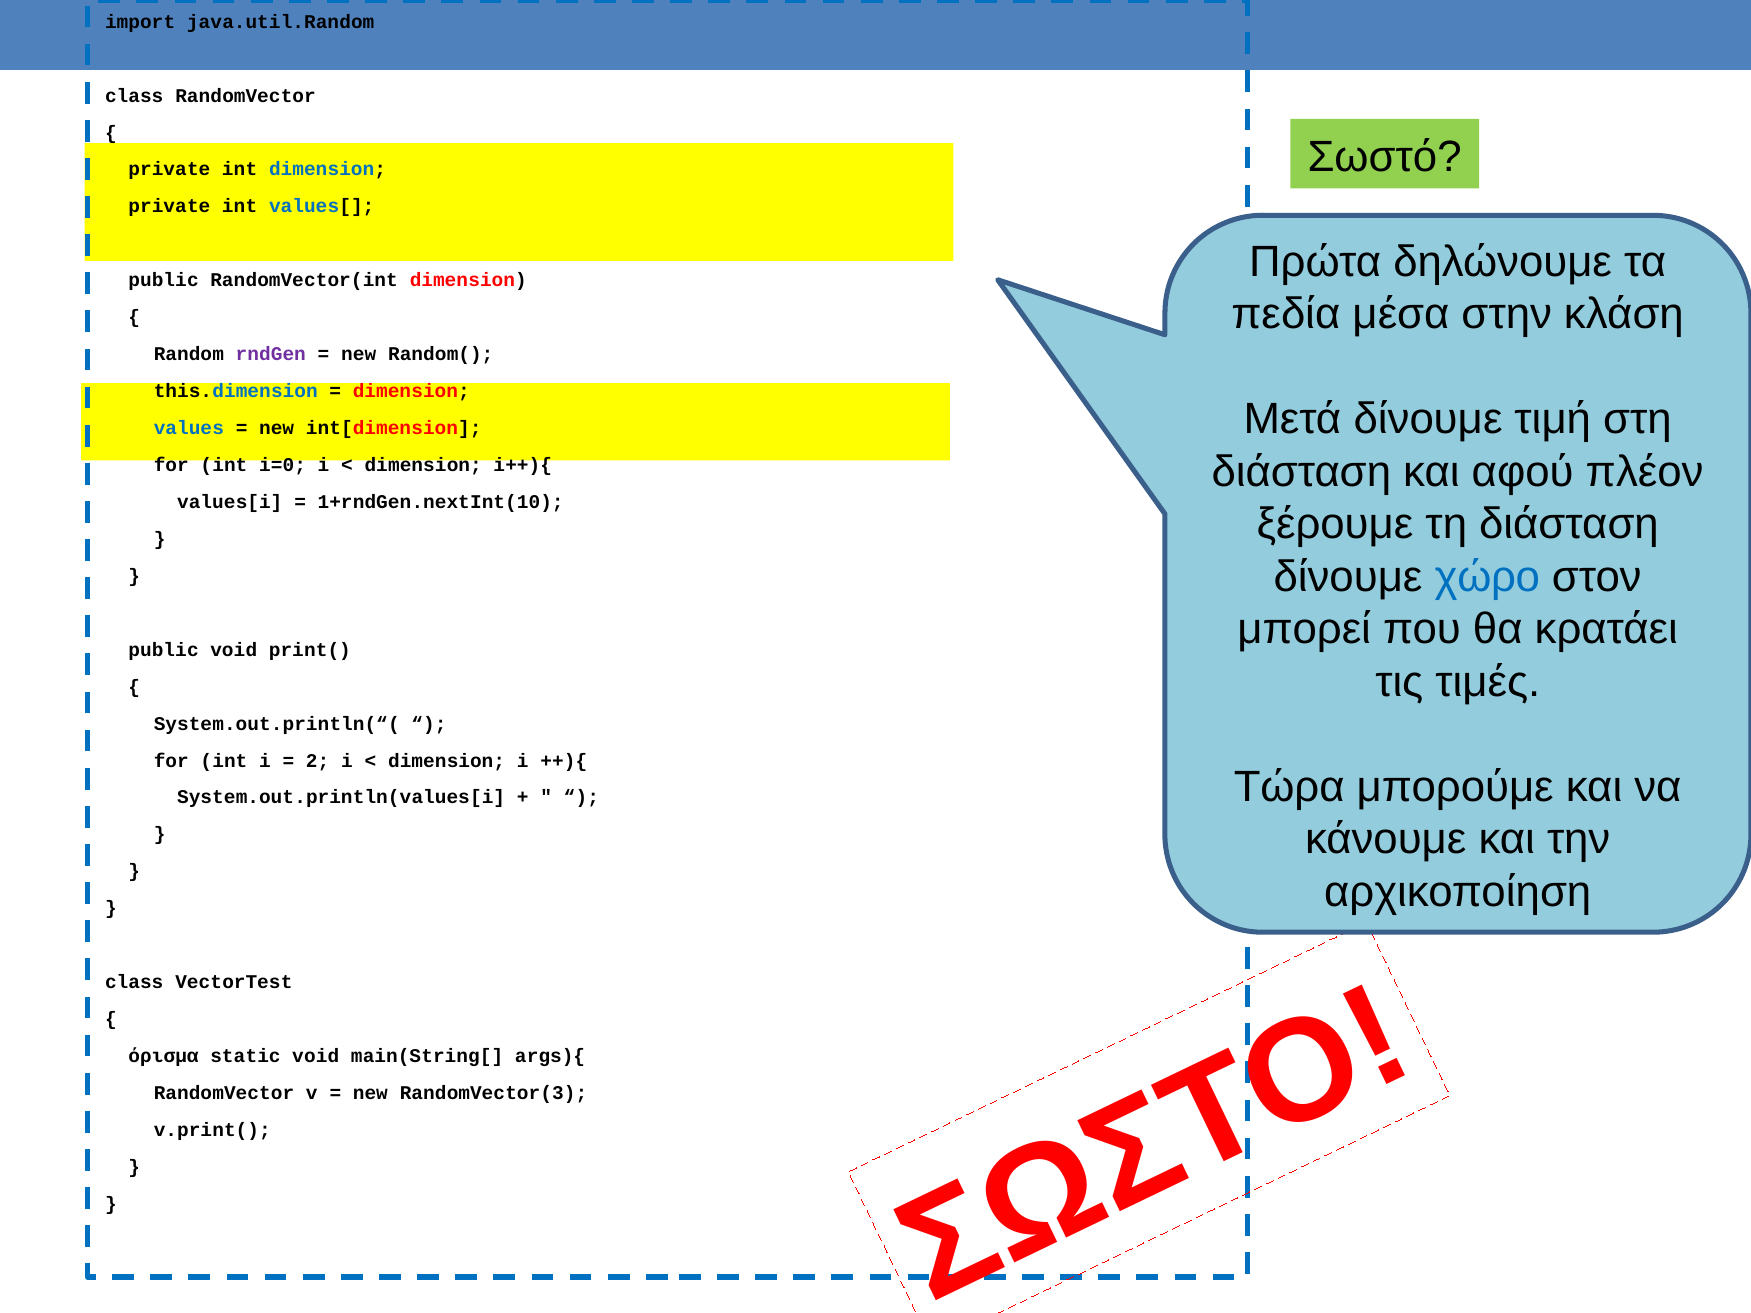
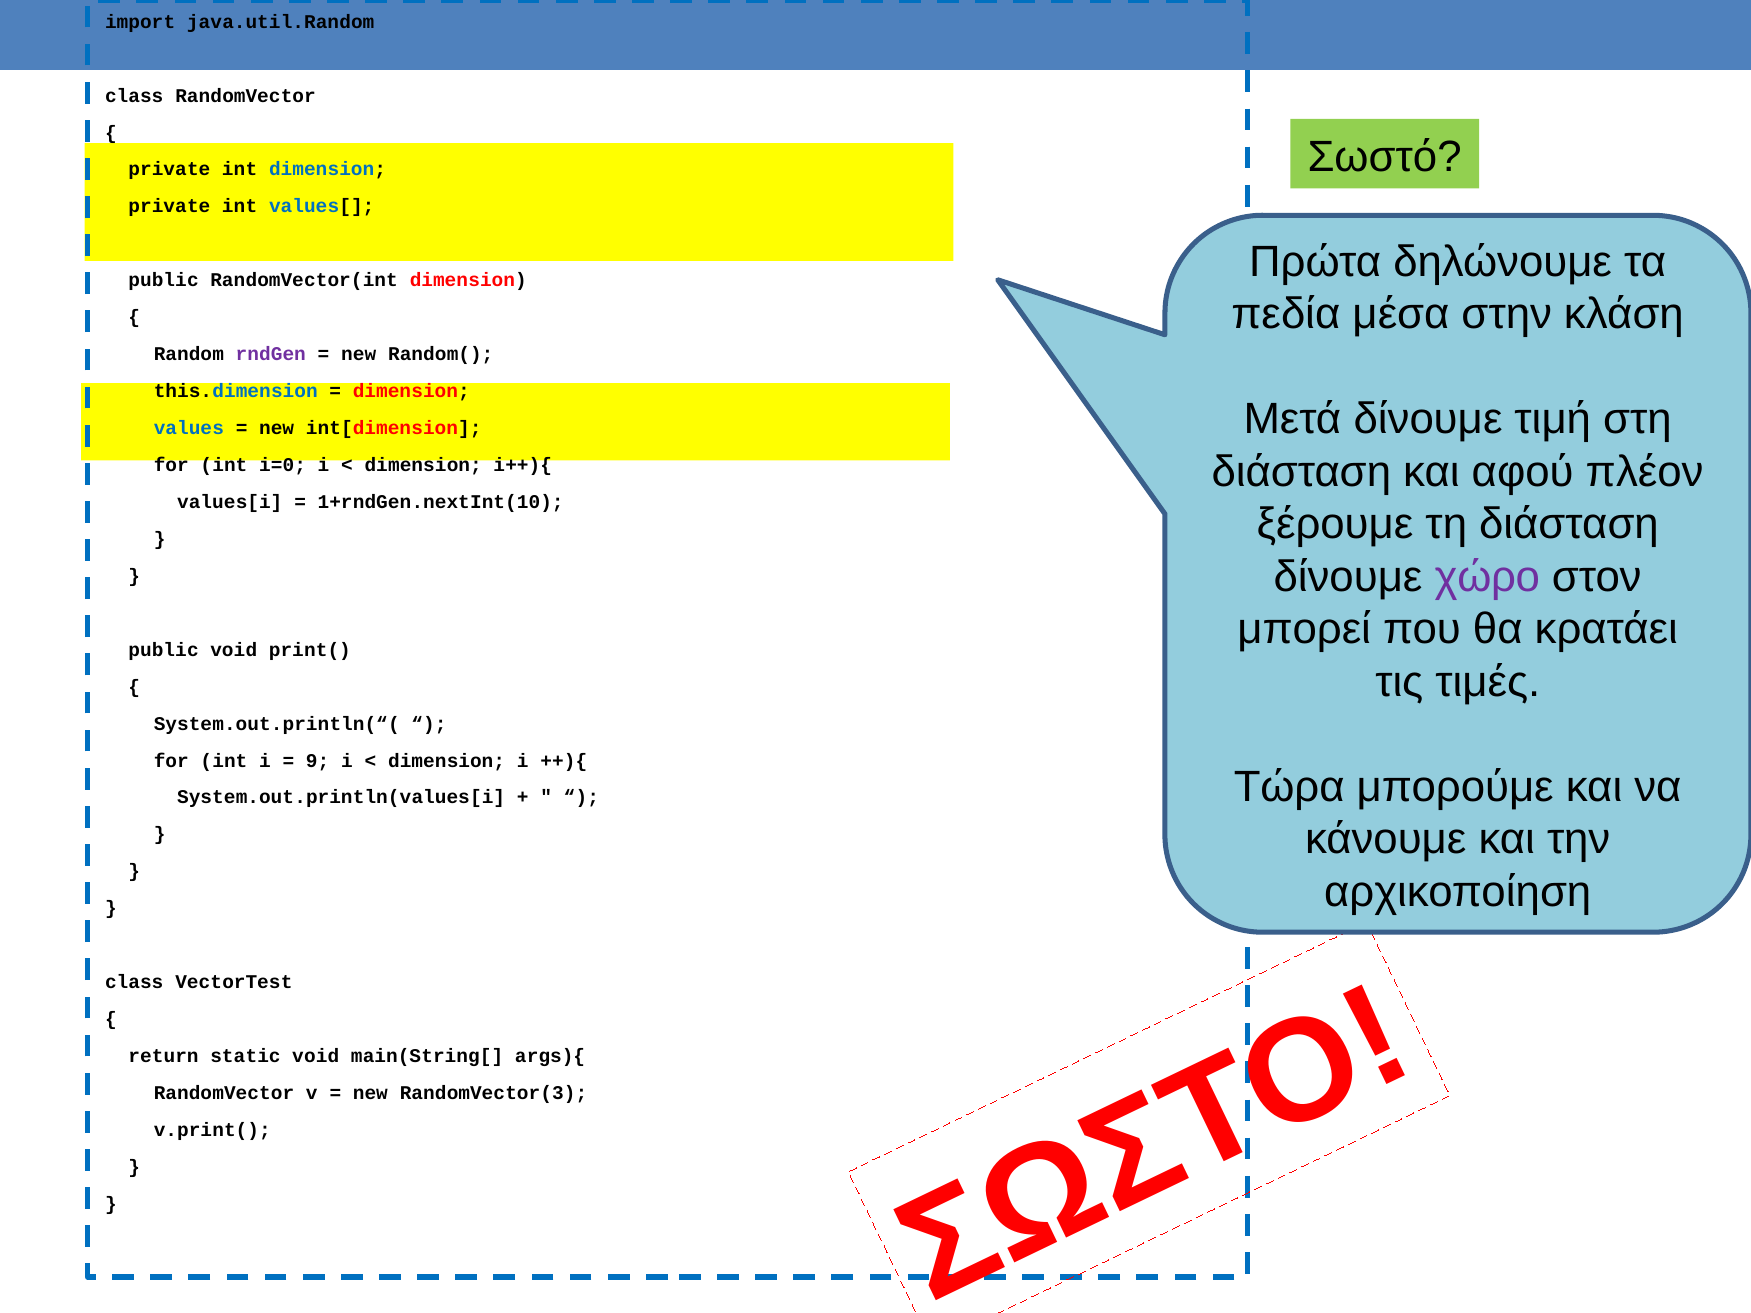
χώρο colour: blue -> purple
2: 2 -> 9
όρισμα: όρισμα -> return
